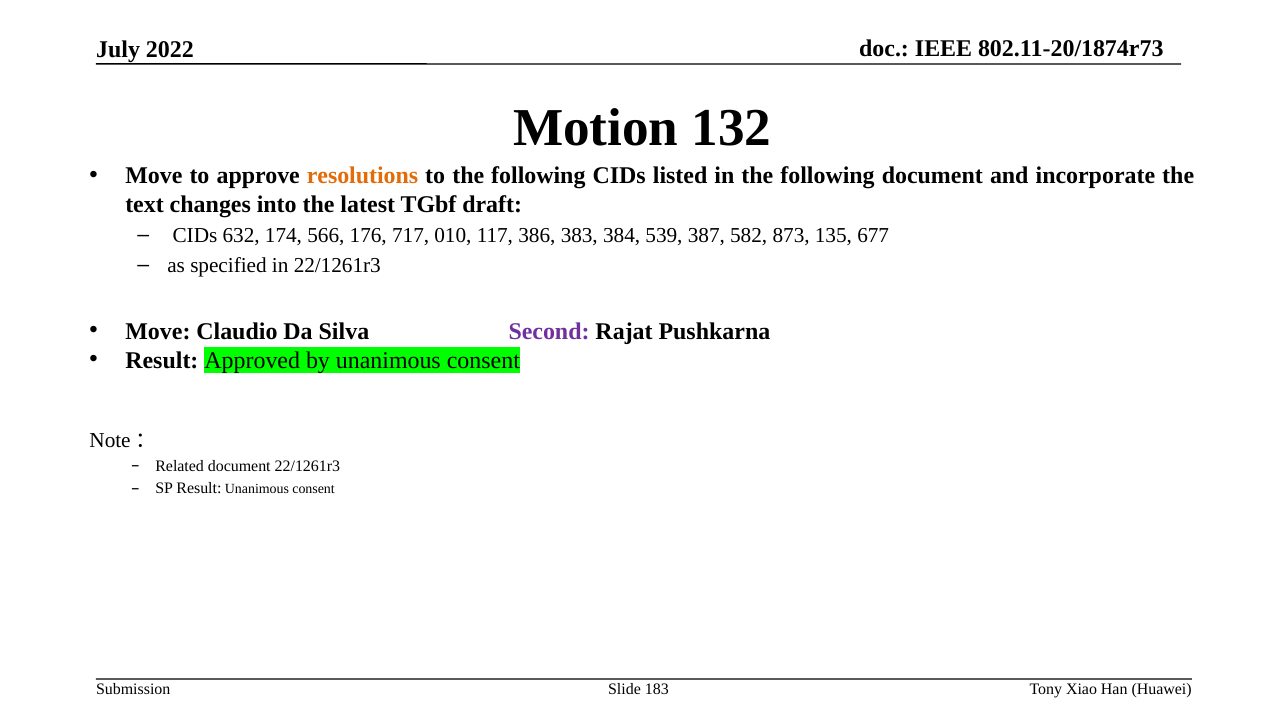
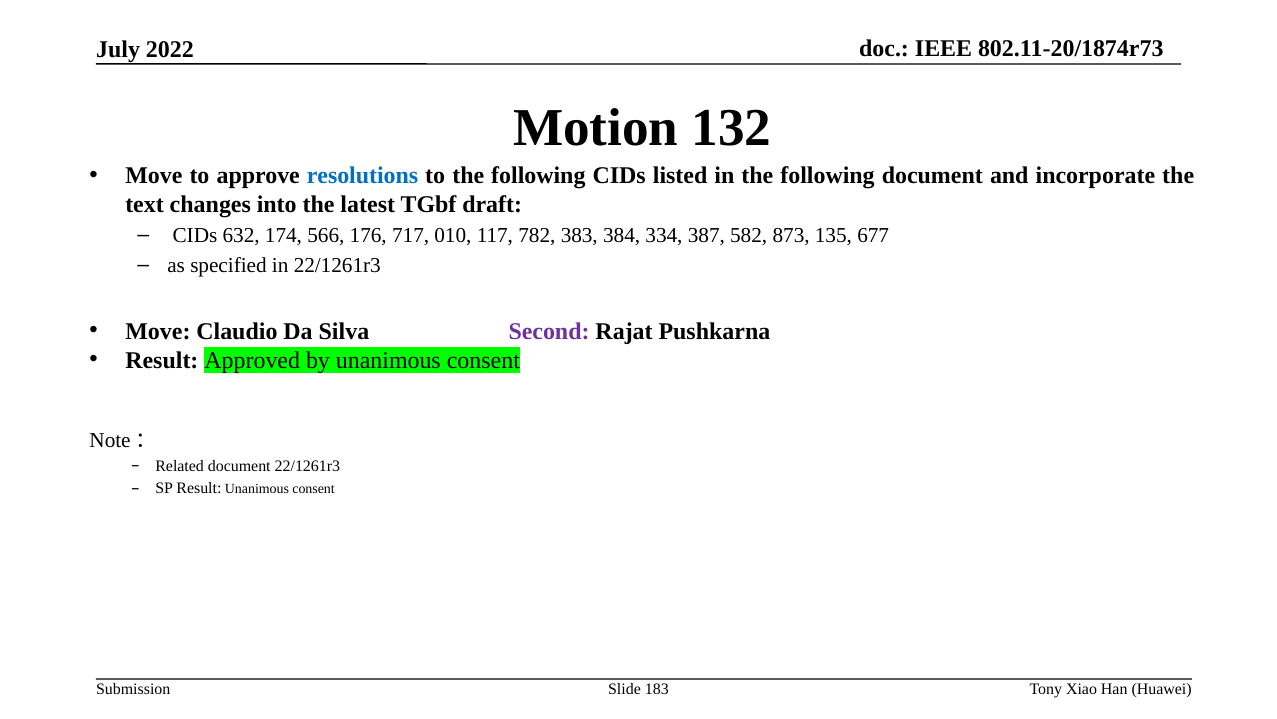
resolutions colour: orange -> blue
386: 386 -> 782
539: 539 -> 334
